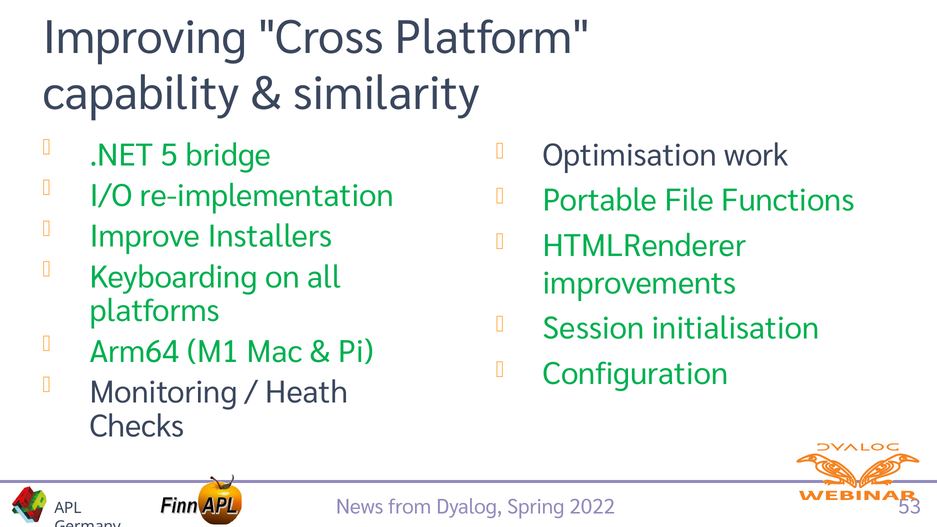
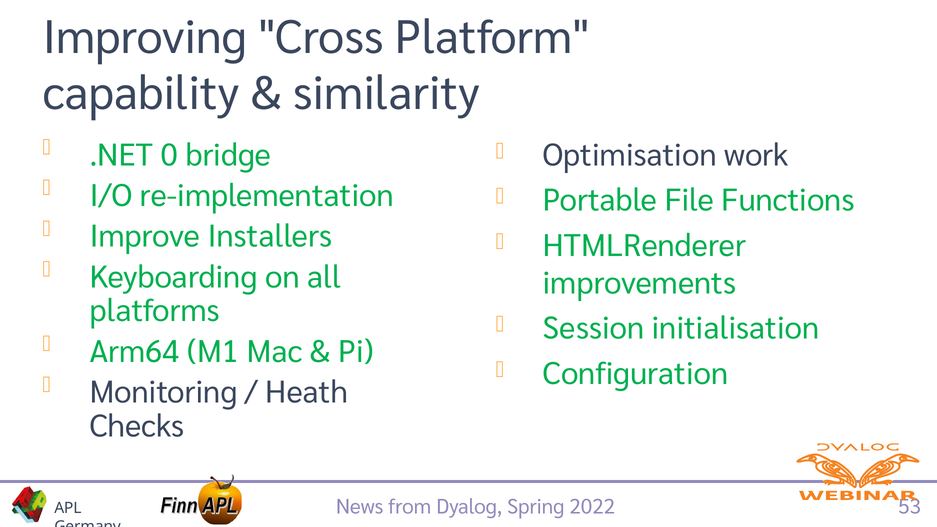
5: 5 -> 0
